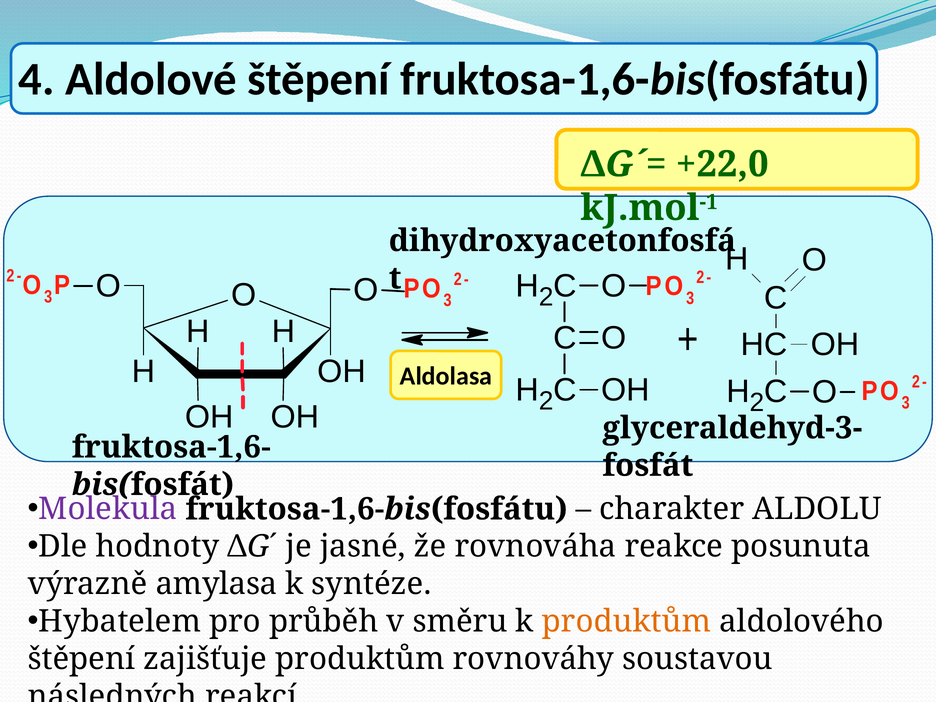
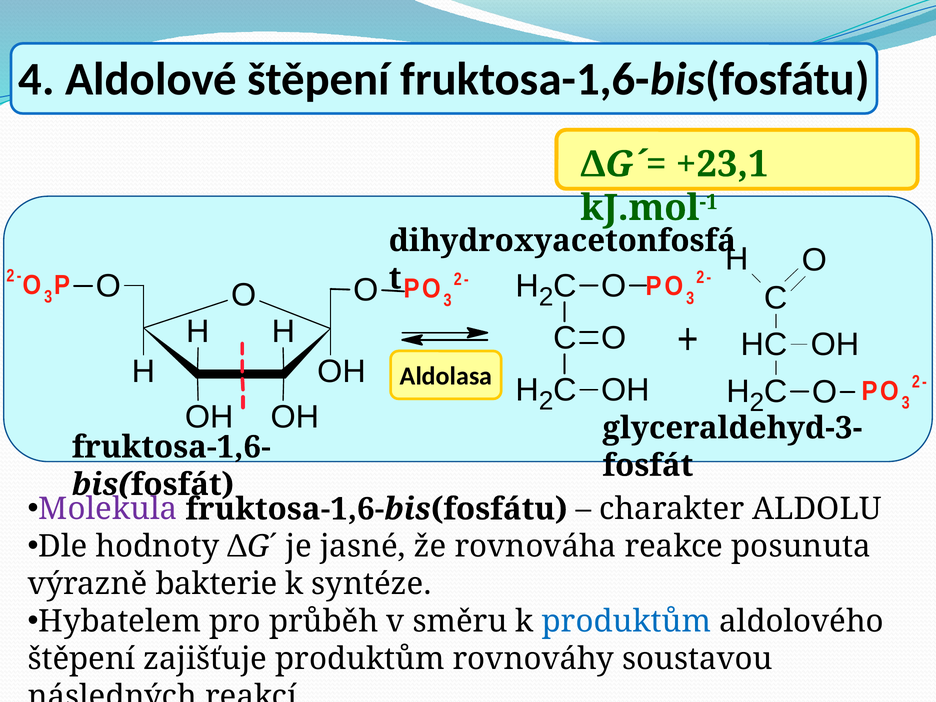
+22,0: +22,0 -> +23,1
amylasa: amylasa -> bakterie
produktům at (626, 621) colour: orange -> blue
